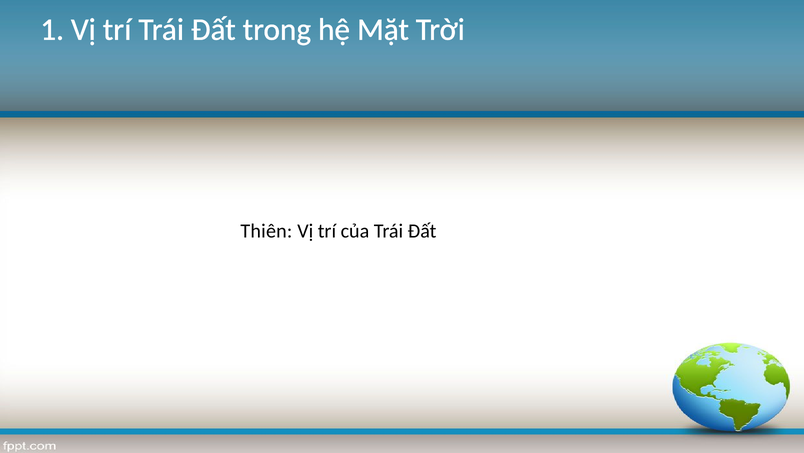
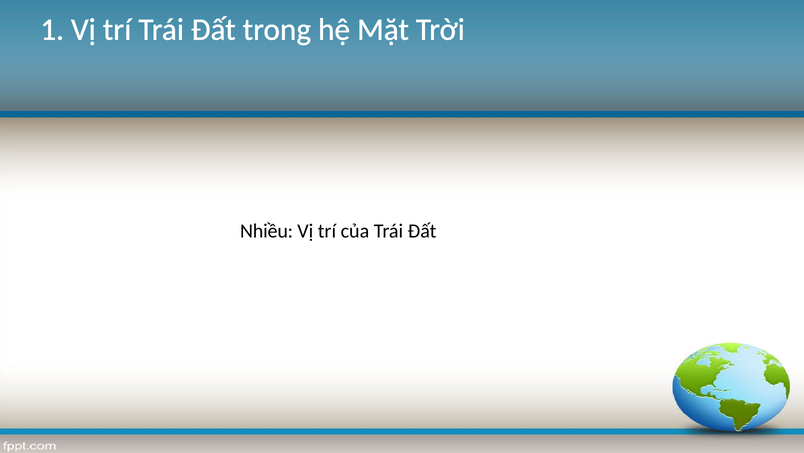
Thiên: Thiên -> Nhiều
